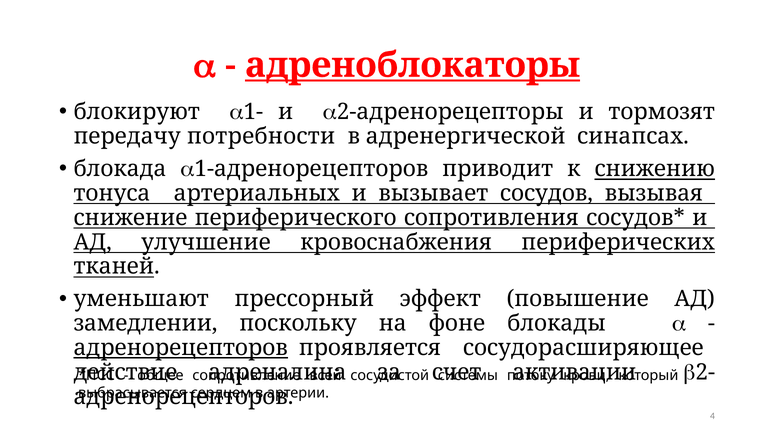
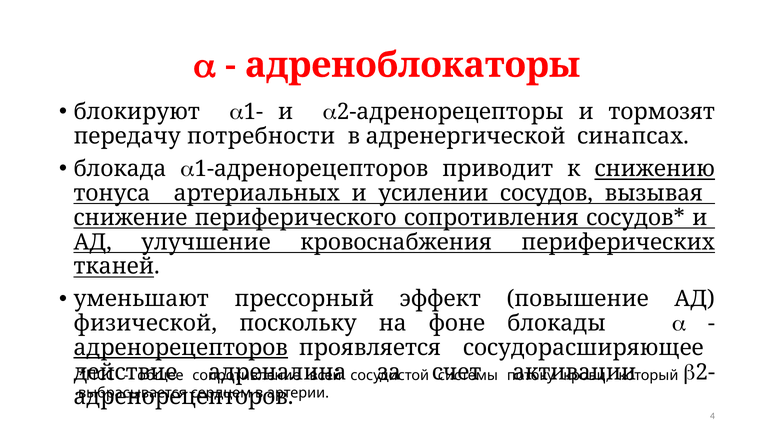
адреноблокаторы underline: present -> none
вызывает: вызывает -> усилении
замедлении: замедлении -> физической
